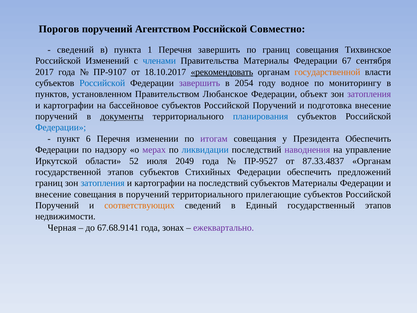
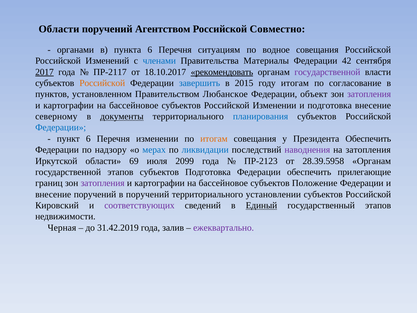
Порогов at (59, 29): Порогов -> Области
сведений at (75, 50): сведений -> органами
пункта 1: 1 -> 6
Перечня завершить: завершить -> ситуациям
по границ: границ -> водное
совещания Тихвинское: Тихвинское -> Российской
67: 67 -> 42
2017 underline: none -> present
ПР-9107: ПР-9107 -> ПР-2117
государственной at (327, 72) colour: orange -> purple
Российской at (102, 83) colour: blue -> orange
завершить at (200, 83) colour: purple -> blue
2054: 2054 -> 2015
году водное: водное -> итогам
мониторингу: мониторингу -> согласование
Поручений at (274, 105): Поручений -> Изменении
поручений at (56, 116): поручений -> северному
итогам at (214, 139) colour: purple -> orange
мерах colour: purple -> blue
на управление: управление -> затопления
52: 52 -> 69
2049: 2049 -> 2099
ПР-9527: ПР-9527 -> ПР-2123
87.33.4837: 87.33.4837 -> 28.39.5958
субъектов Стихийных: Стихийных -> Подготовка
предложений: предложений -> прилегающие
затопления at (103, 183) colour: blue -> purple
последствий at (223, 183): последствий -> бассейновое
субъектов Материалы: Материалы -> Положение
внесение совещания: совещания -> поручений
прилегающие: прилегающие -> установлении
Поручений at (57, 205): Поручений -> Кировский
соответствующих colour: orange -> purple
Единый underline: none -> present
67.68.9141: 67.68.9141 -> 31.42.2019
зонах: зонах -> залив
